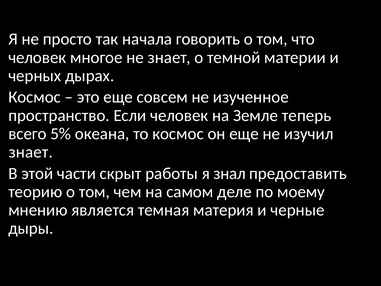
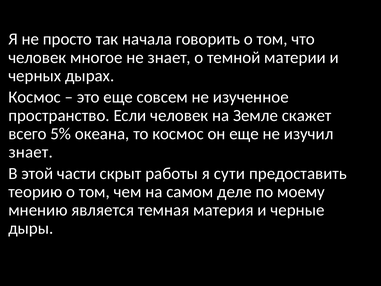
теперь: теперь -> скажет
знал: знал -> сути
